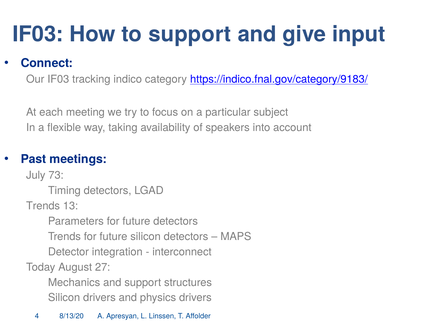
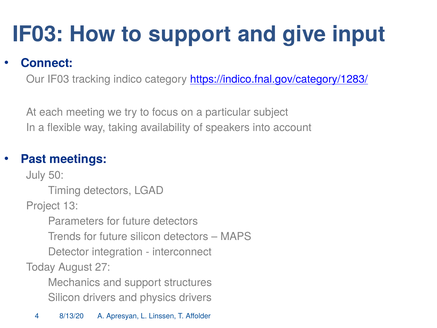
https://indico.fnal.gov/category/9183/: https://indico.fnal.gov/category/9183/ -> https://indico.fnal.gov/category/1283/
73: 73 -> 50
Trends at (43, 206): Trends -> Project
